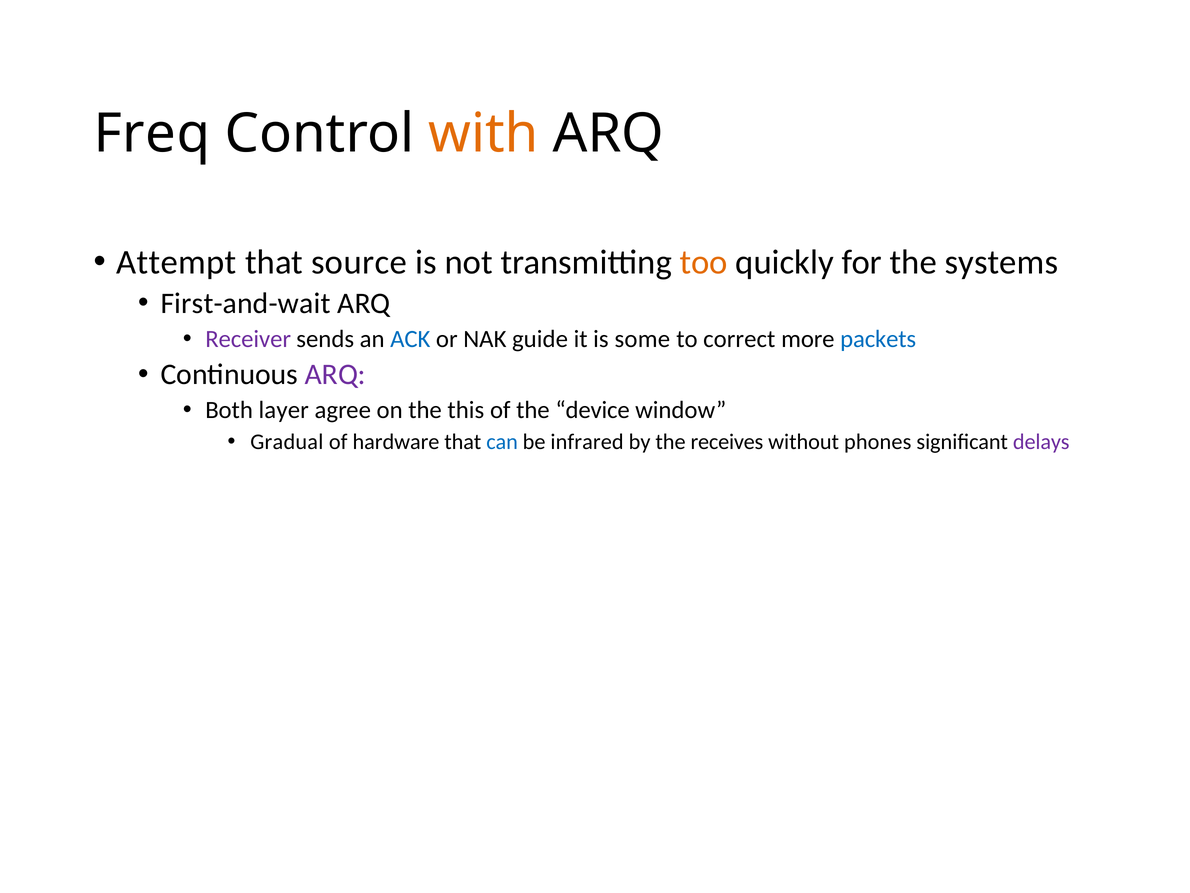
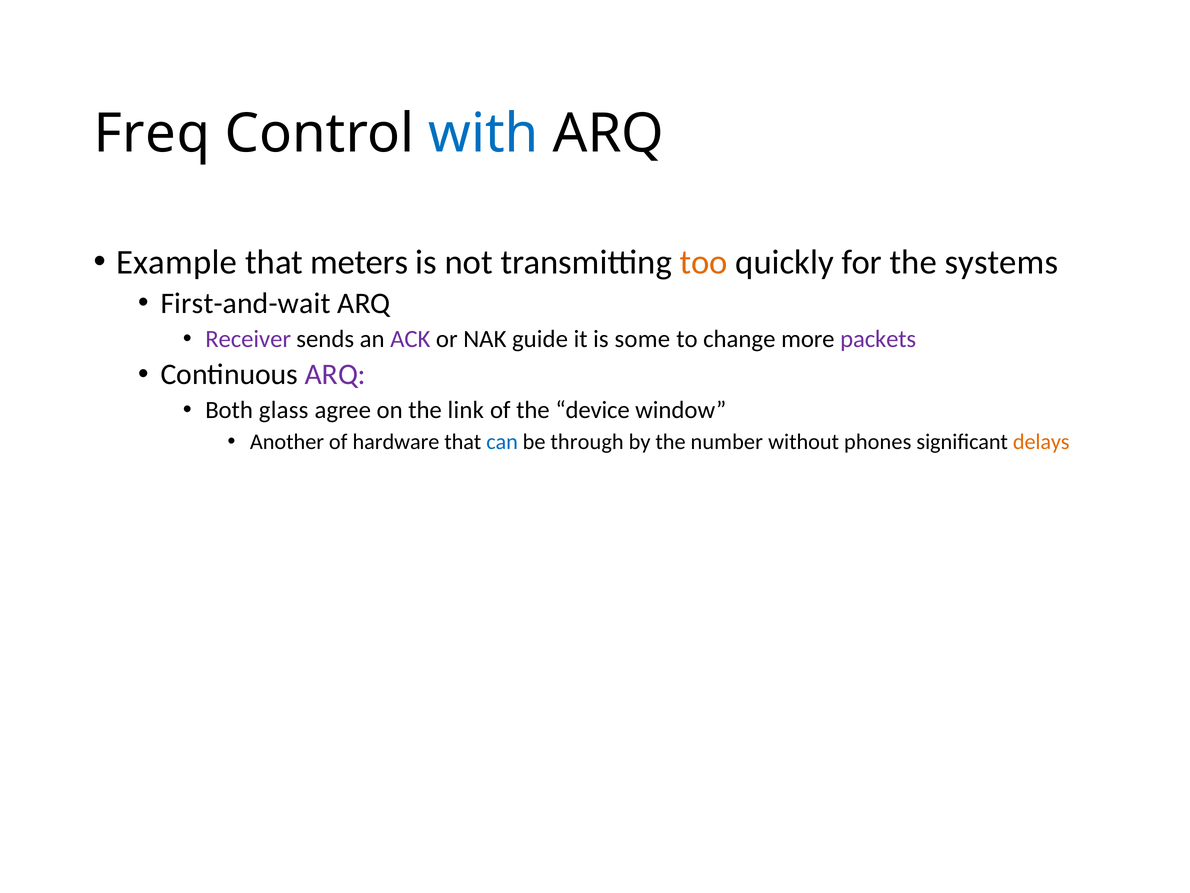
with colour: orange -> blue
Attempt: Attempt -> Example
source: source -> meters
ACK colour: blue -> purple
correct: correct -> change
packets colour: blue -> purple
layer: layer -> glass
this: this -> link
Gradual: Gradual -> Another
infrared: infrared -> through
receives: receives -> number
delays colour: purple -> orange
